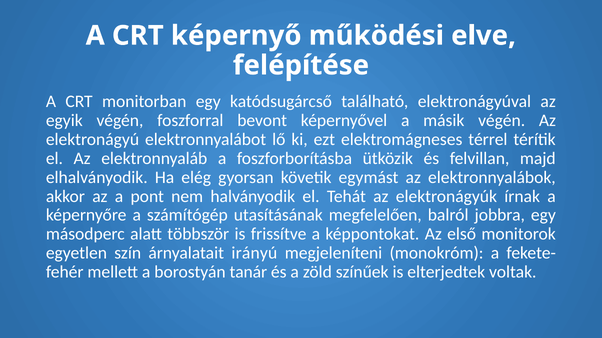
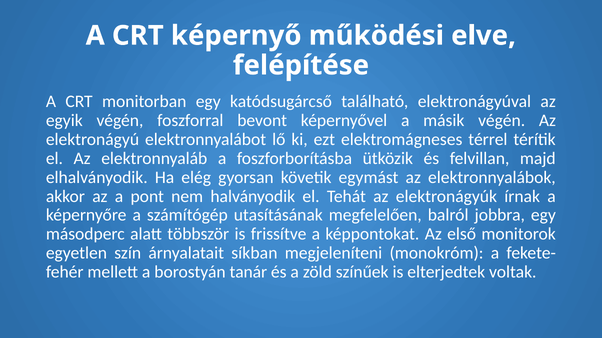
irányú: irányú -> síkban
